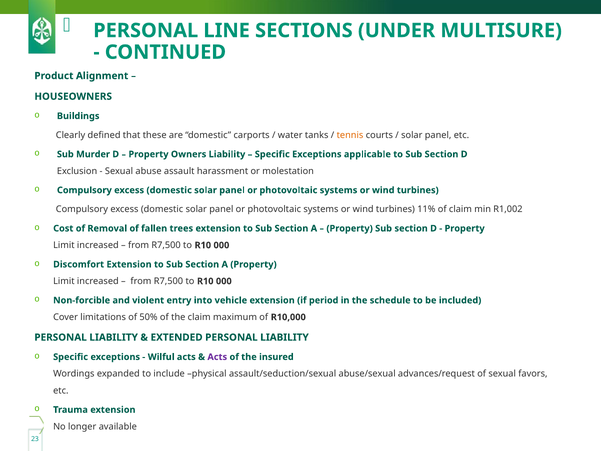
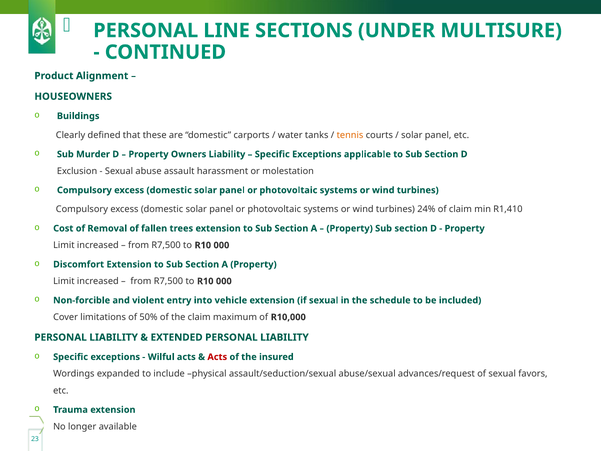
11%: 11% -> 24%
R1,002: R1,002 -> R1,410
if period: period -> sexual
Acts at (217, 357) colour: purple -> red
